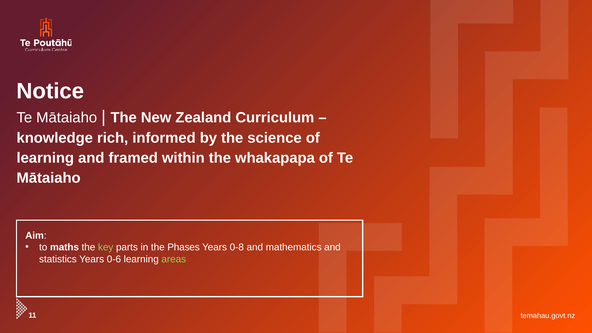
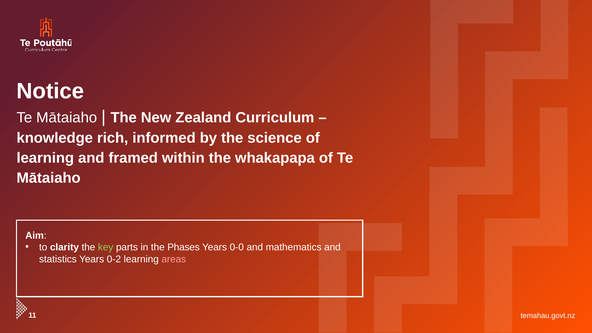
maths: maths -> clarity
0-8: 0-8 -> 0-0
0-6: 0-6 -> 0-2
areas colour: light green -> pink
